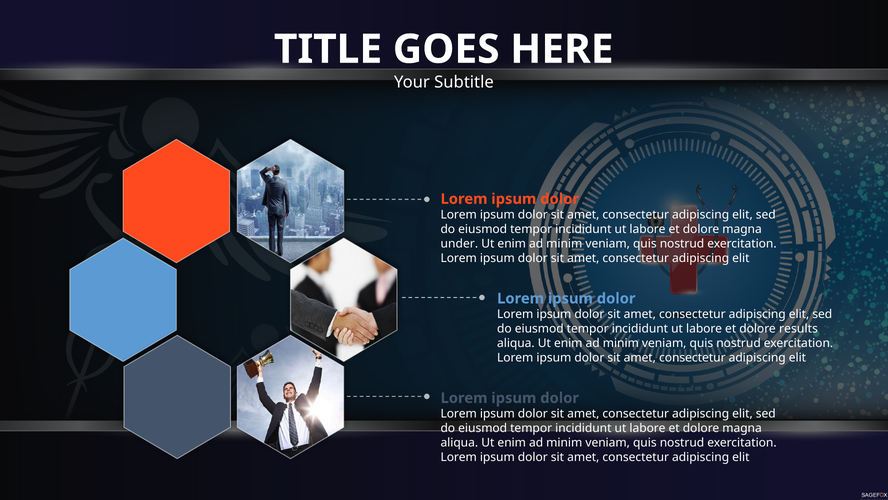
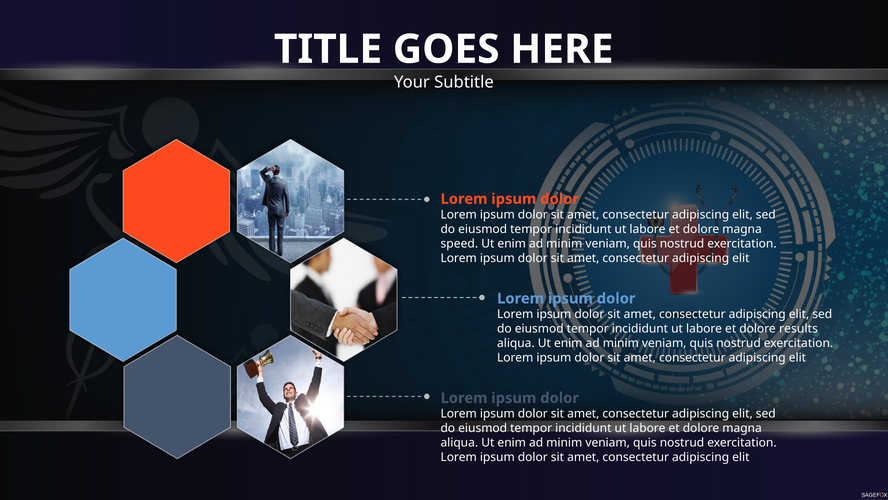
under: under -> speed
